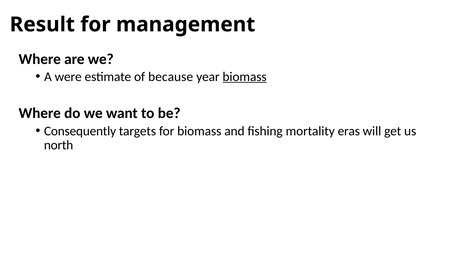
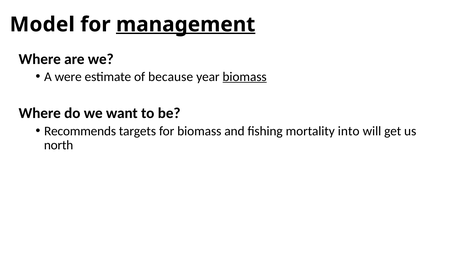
Result: Result -> Model
management underline: none -> present
Consequently: Consequently -> Recommends
eras: eras -> into
